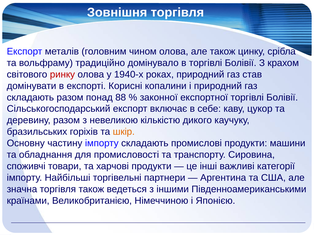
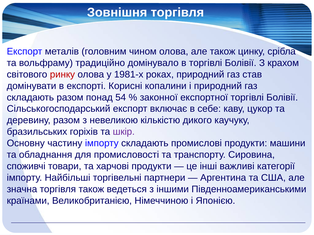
1940-х: 1940-х -> 1981-х
88: 88 -> 54
шкір colour: orange -> purple
